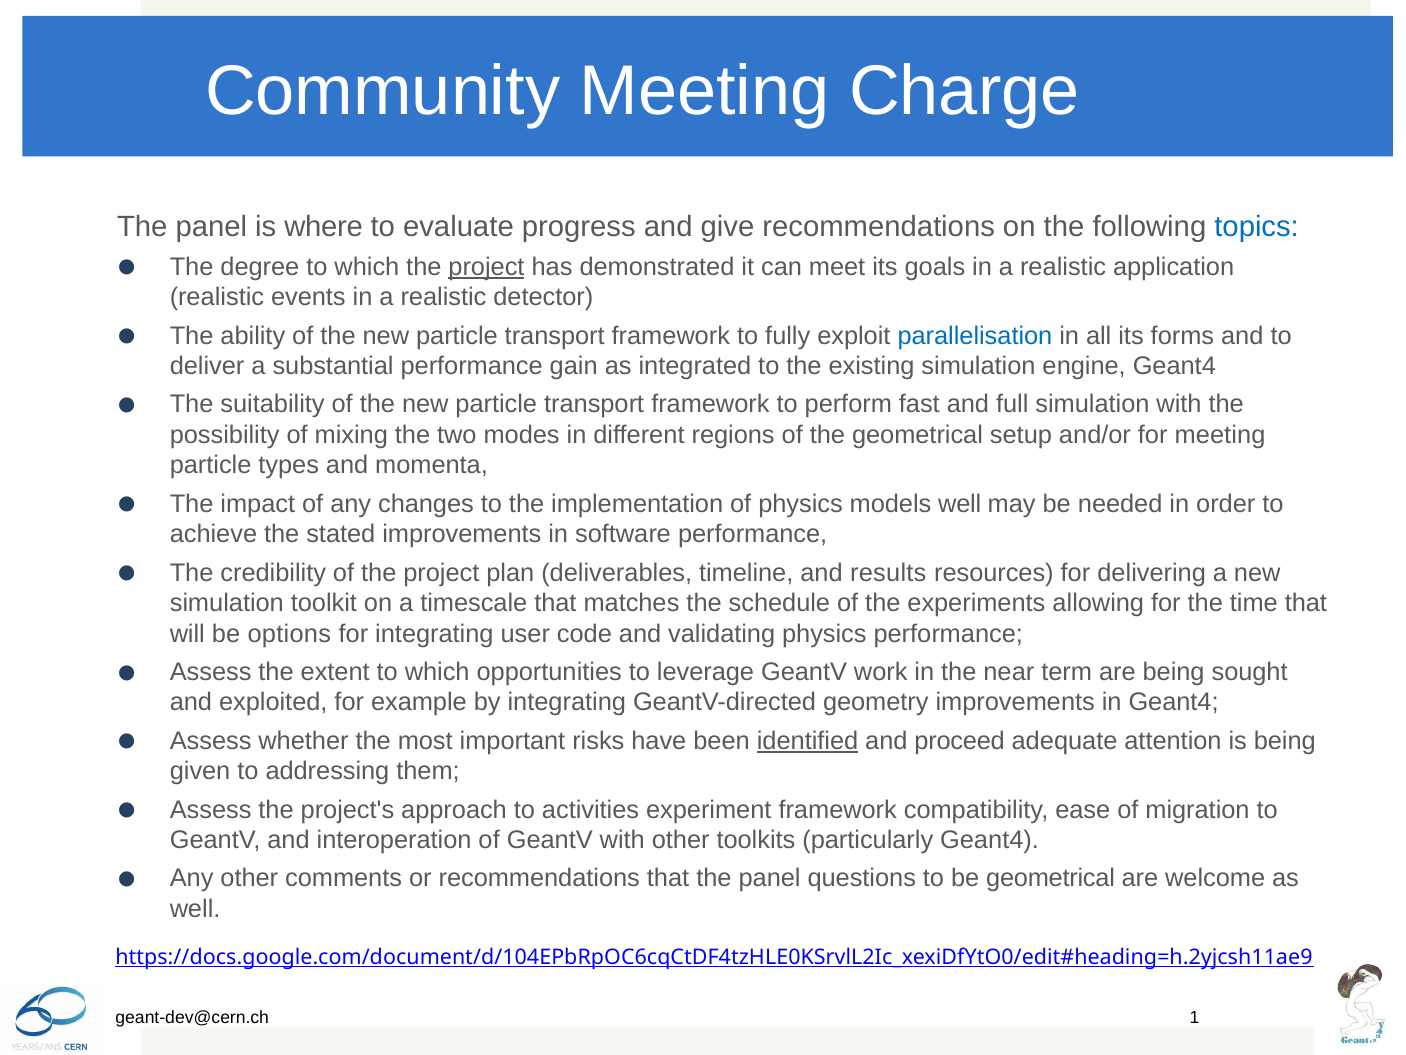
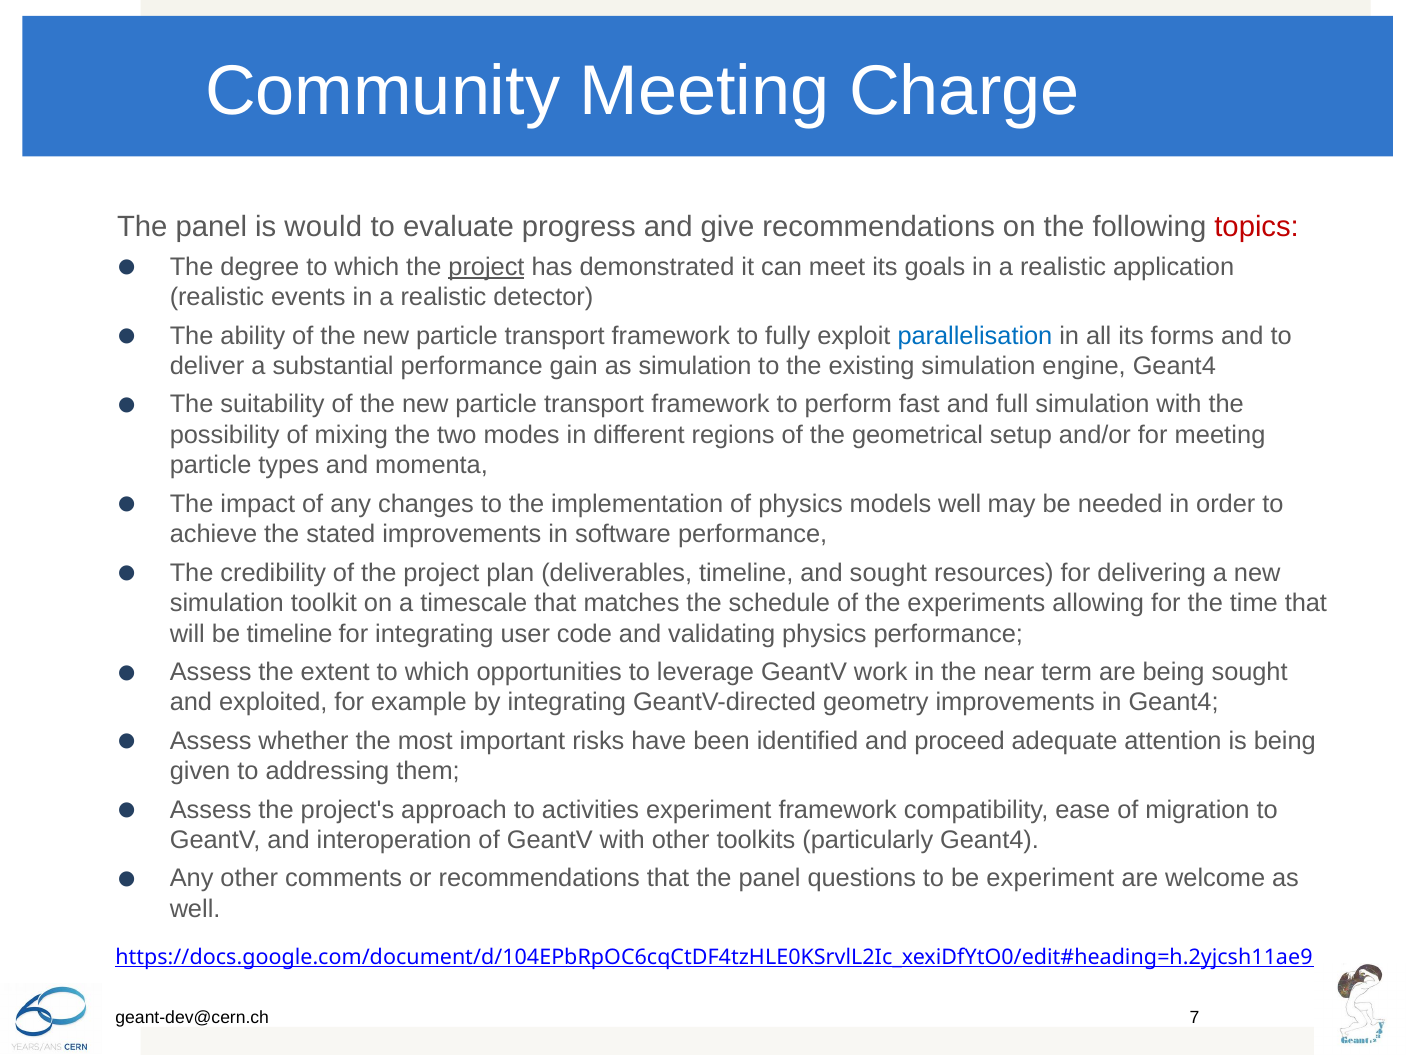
where: where -> would
topics colour: blue -> red
as integrated: integrated -> simulation
and results: results -> sought
be options: options -> timeline
identified underline: present -> none
be geometrical: geometrical -> experiment
1: 1 -> 7
